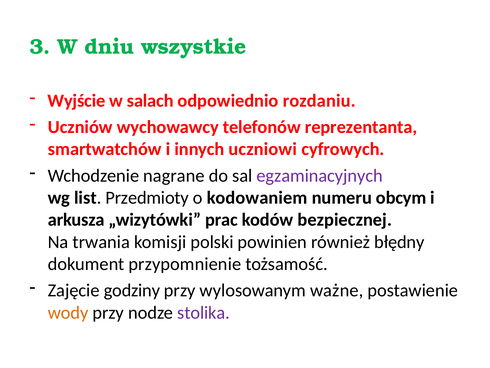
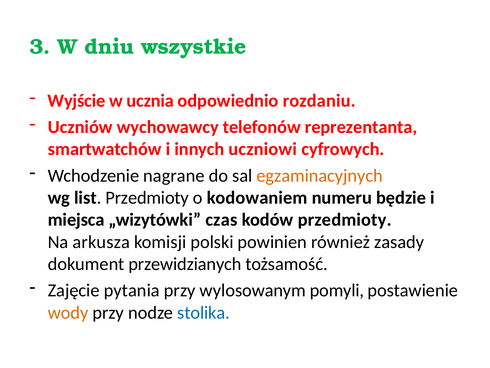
salach: salach -> ucznia
egzaminacyjnych colour: purple -> orange
obcym: obcym -> będzie
arkusza: arkusza -> miejsca
prac: prac -> czas
kodów bezpiecznej: bezpiecznej -> przedmioty
trwania: trwania -> arkusza
błędny: błędny -> zasady
przypomnienie: przypomnienie -> przewidzianych
godziny: godziny -> pytania
ważne: ważne -> pomyli
stolika colour: purple -> blue
